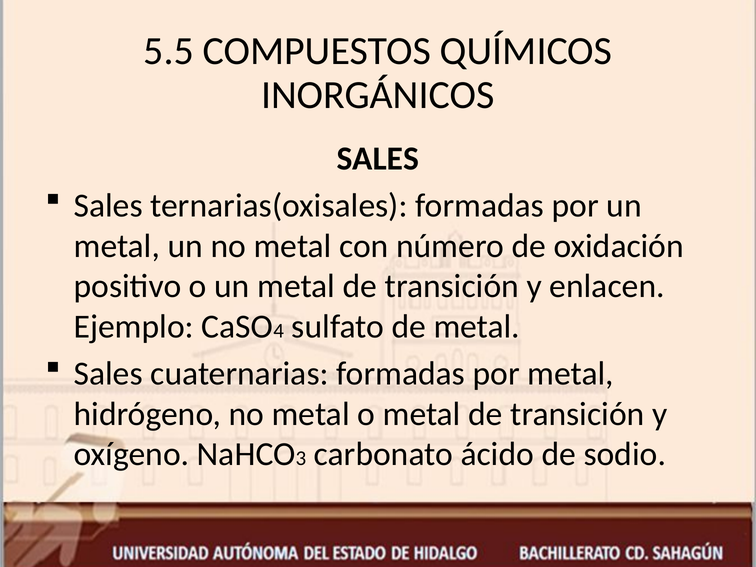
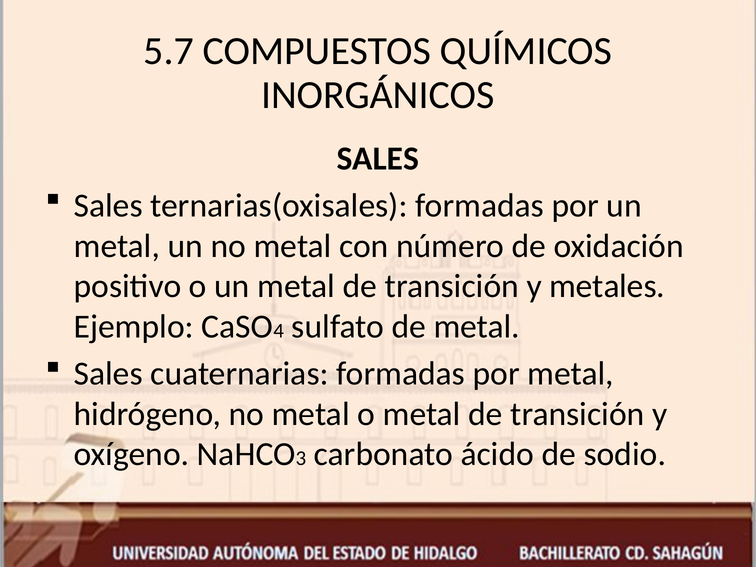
5.5: 5.5 -> 5.7
enlacen: enlacen -> metales
